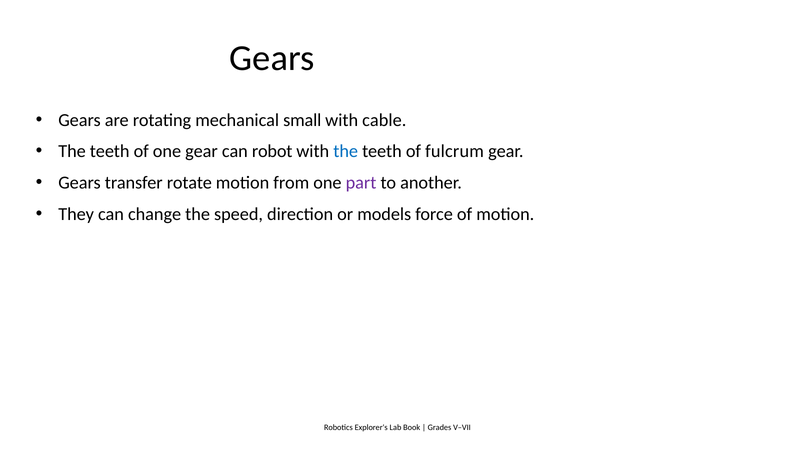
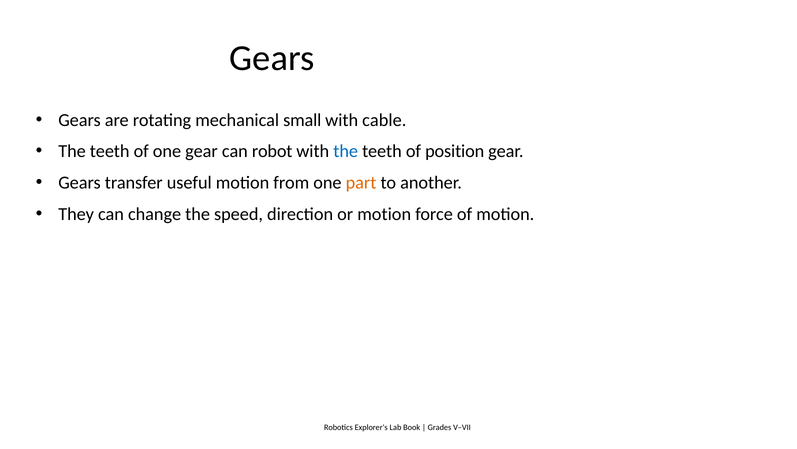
fulcrum: fulcrum -> position
rotate: rotate -> useful
part colour: purple -> orange
or models: models -> motion
